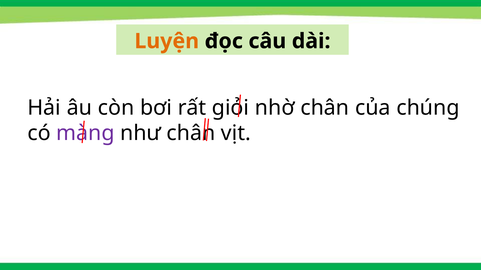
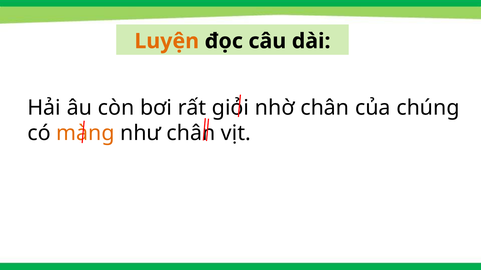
màng colour: purple -> orange
